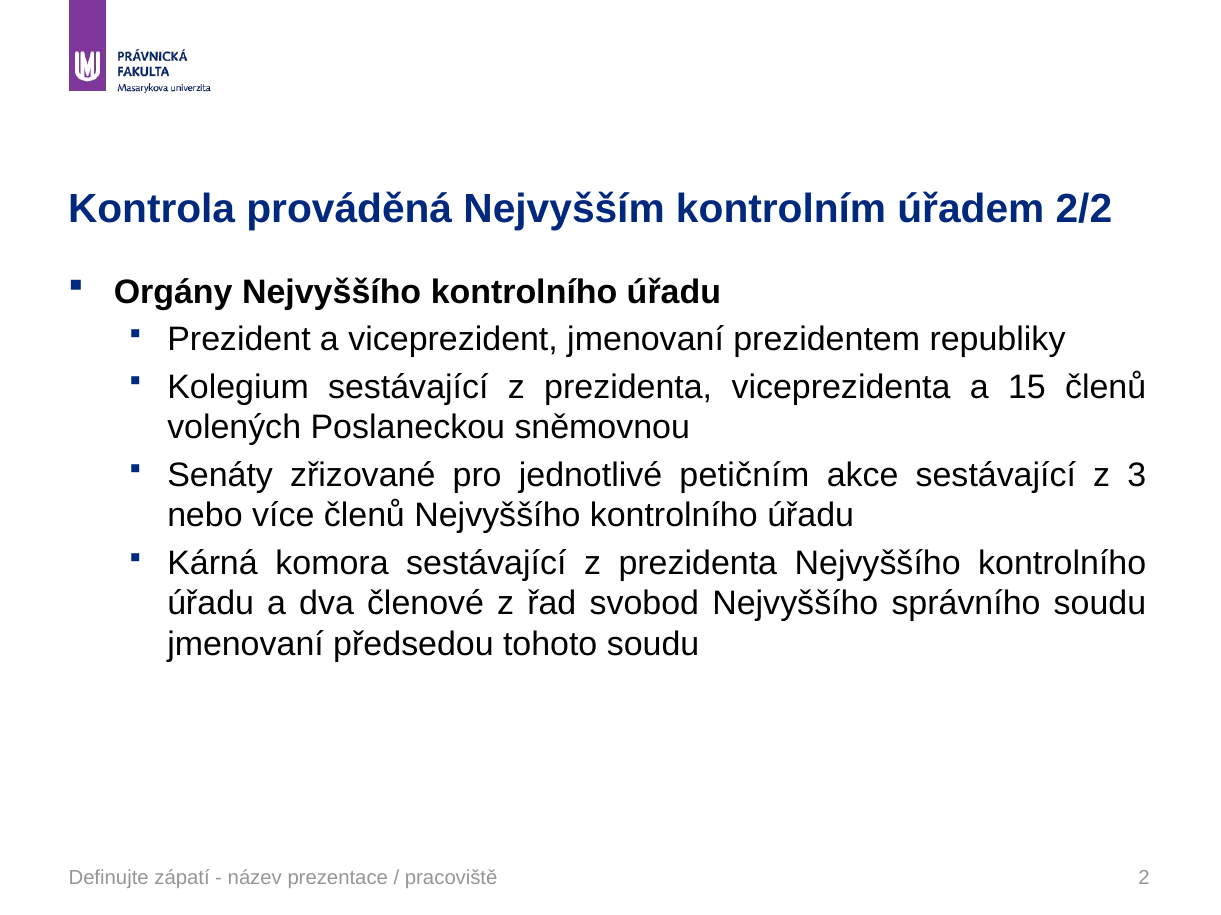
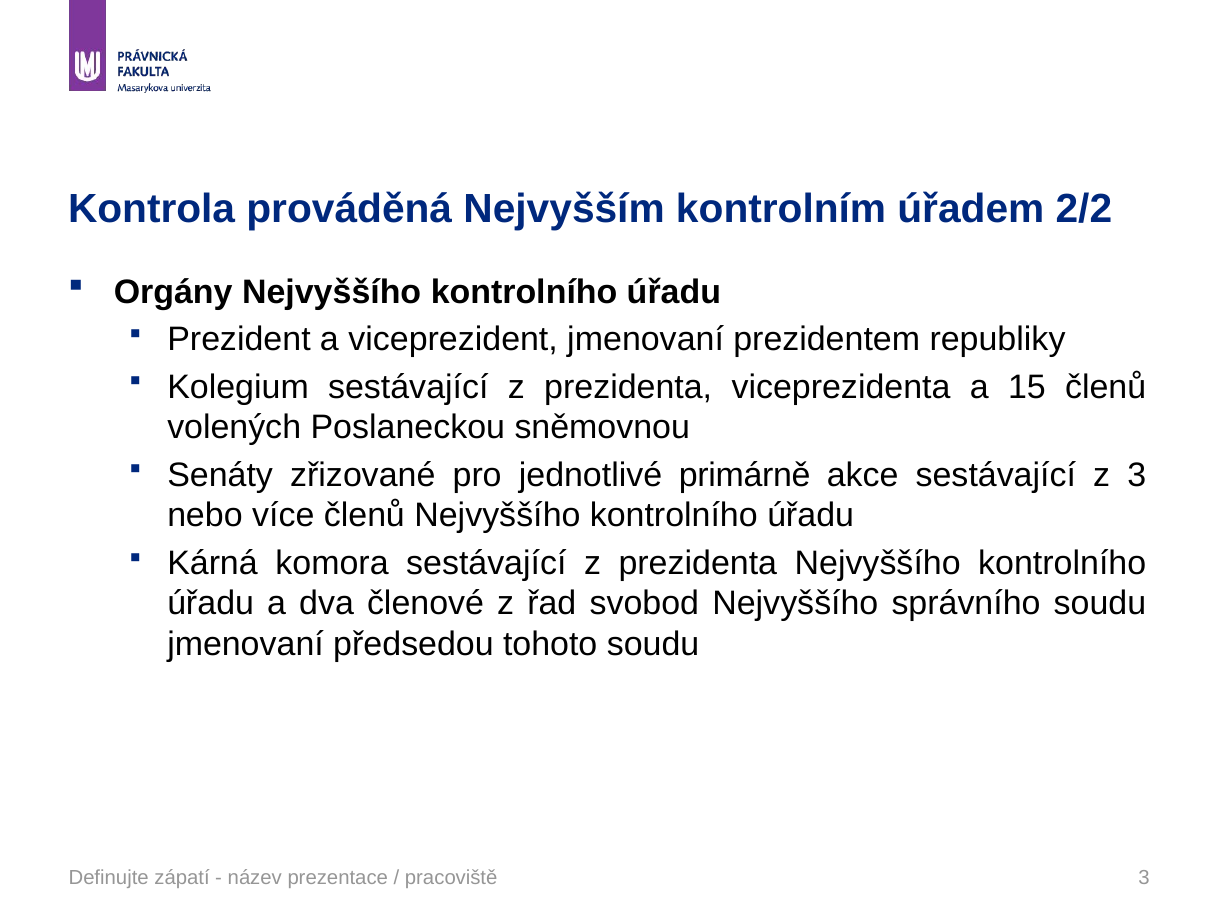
petičním: petičním -> primárně
pracoviště 2: 2 -> 3
